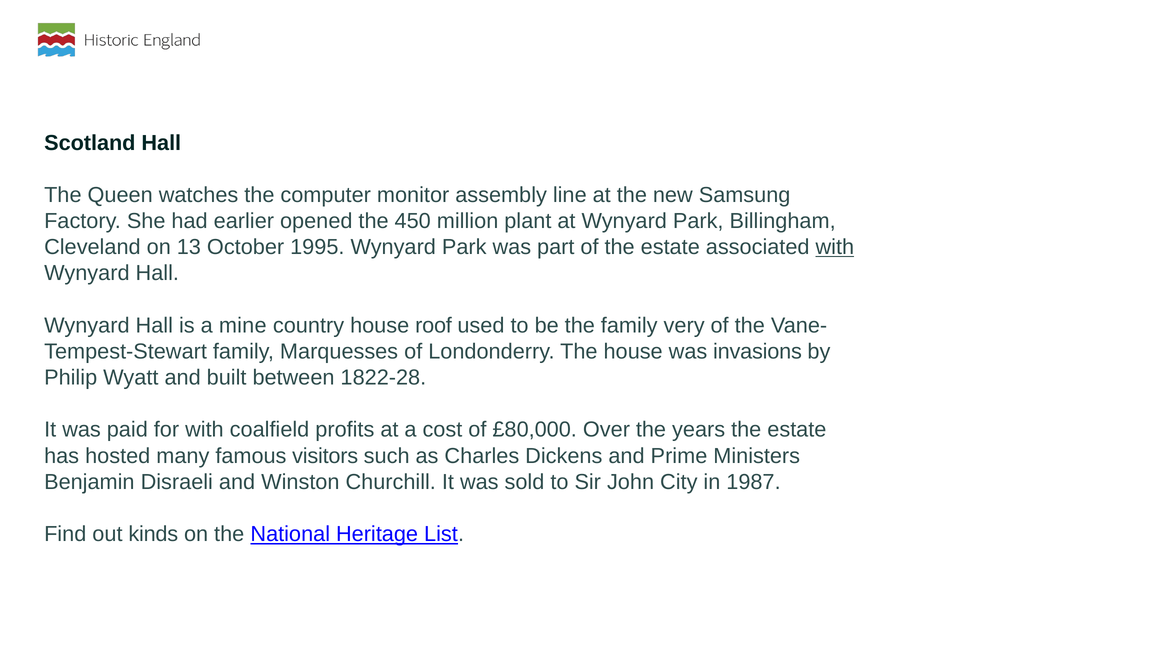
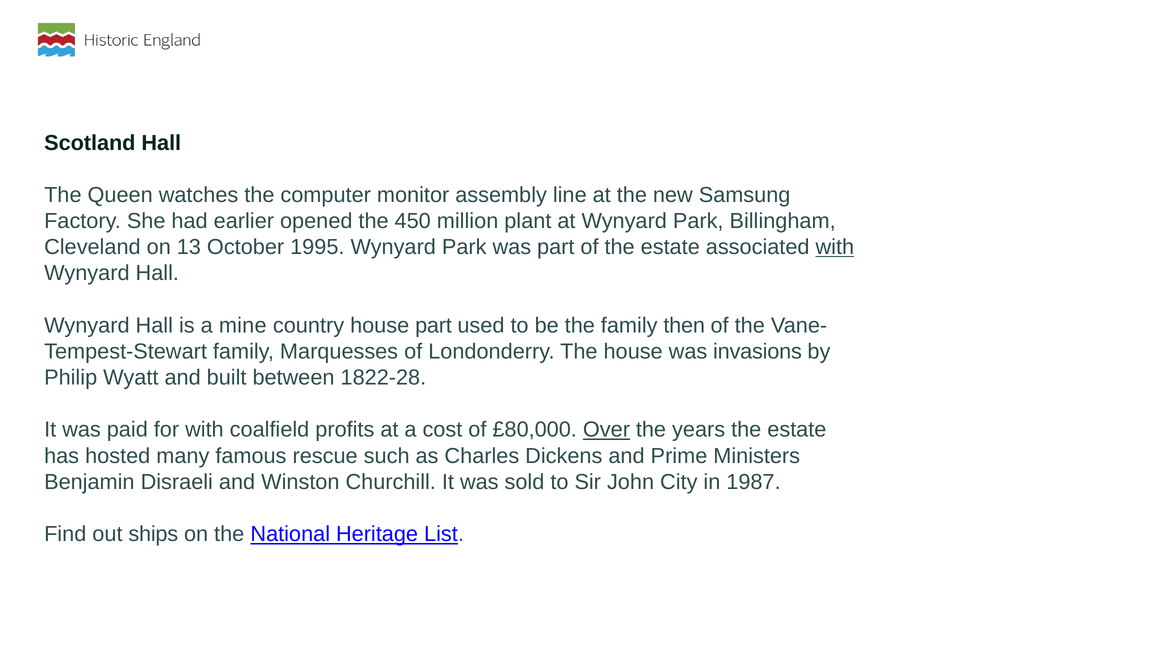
house roof: roof -> part
very: very -> then
Over underline: none -> present
visitors: visitors -> rescue
kinds: kinds -> ships
